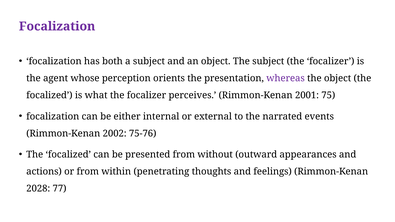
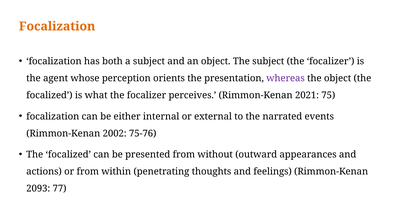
Focalization at (57, 26) colour: purple -> orange
2001: 2001 -> 2021
2028: 2028 -> 2093
